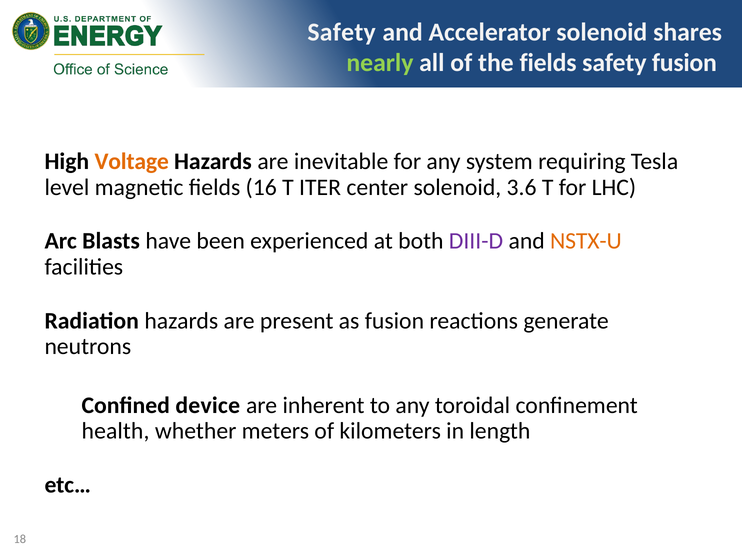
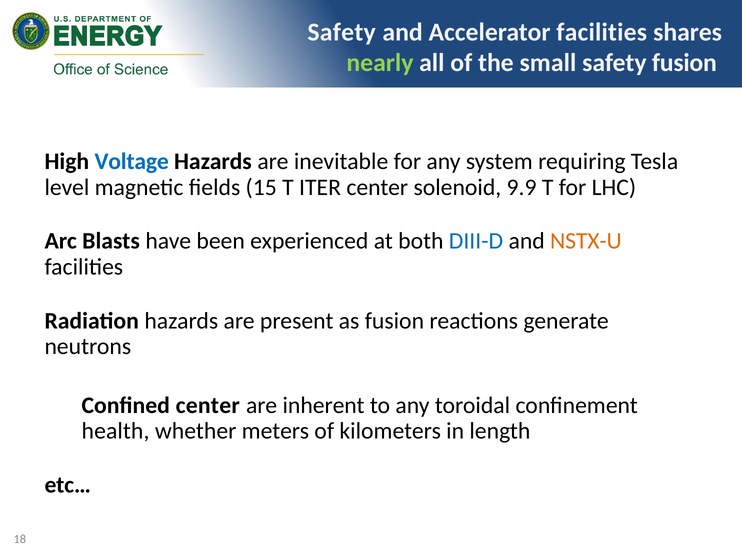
Accelerator solenoid: solenoid -> facilities
the fields: fields -> small
Voltage colour: orange -> blue
16: 16 -> 15
3.6: 3.6 -> 9.9
DIII-D colour: purple -> blue
Confined device: device -> center
